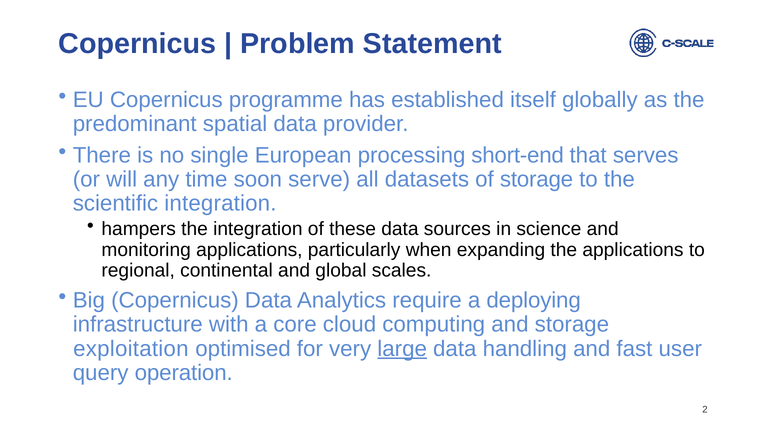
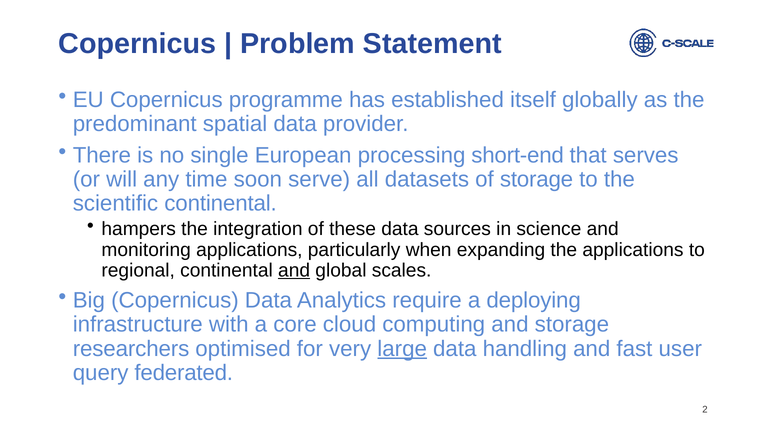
scientific integration: integration -> continental
and at (294, 270) underline: none -> present
exploitation: exploitation -> researchers
operation: operation -> federated
